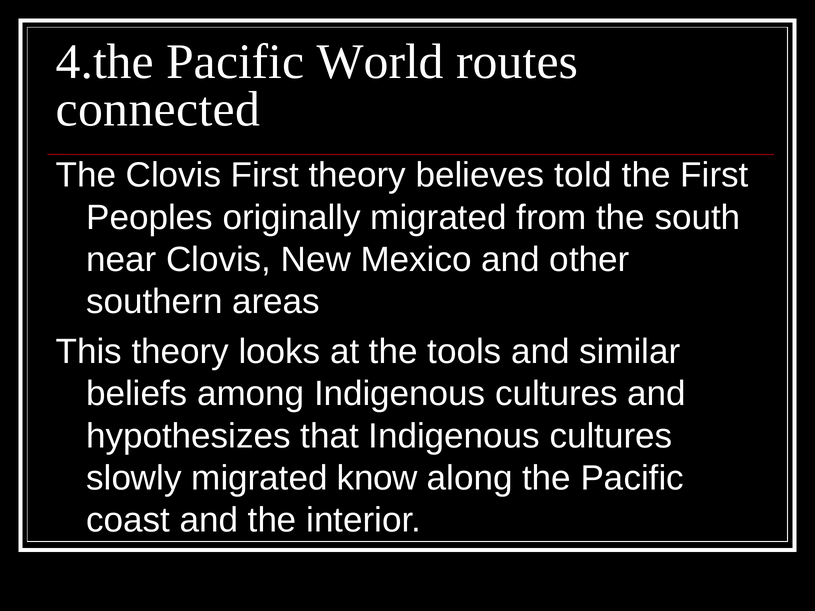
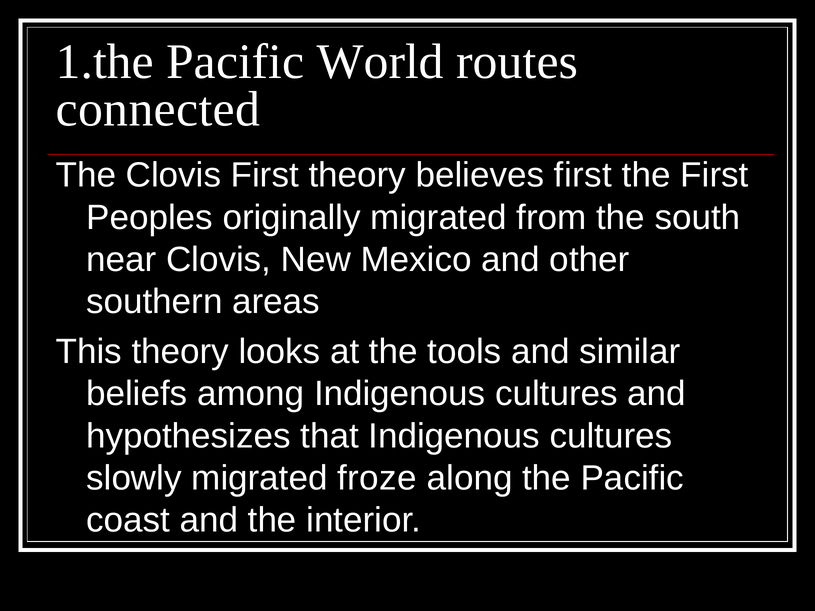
4.the: 4.the -> 1.the
believes told: told -> first
know: know -> froze
